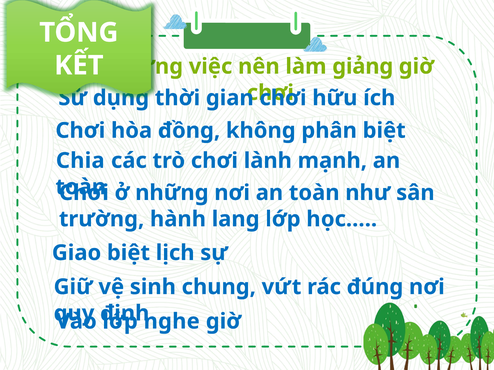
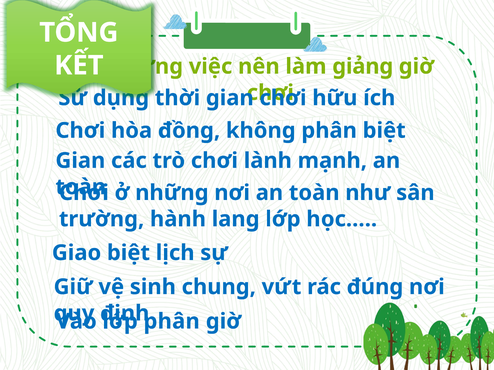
Chia at (80, 161): Chia -> Gian
nghe at (172, 322): nghe -> phân
